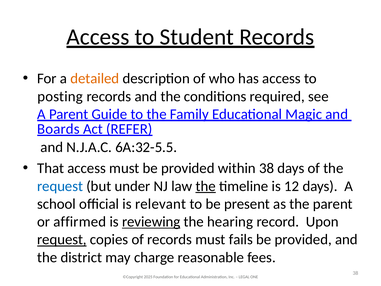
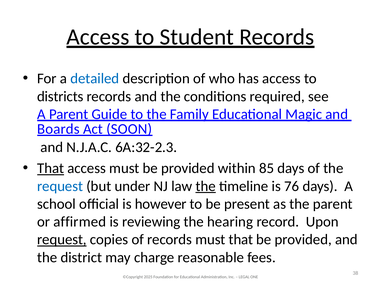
detailed colour: orange -> blue
posting: posting -> districts
REFER: REFER -> SOON
6A:32-5.5: 6A:32-5.5 -> 6A:32-2.3
That at (51, 168) underline: none -> present
within 38: 38 -> 85
12: 12 -> 76
relevant: relevant -> however
reviewing underline: present -> none
must fails: fails -> that
